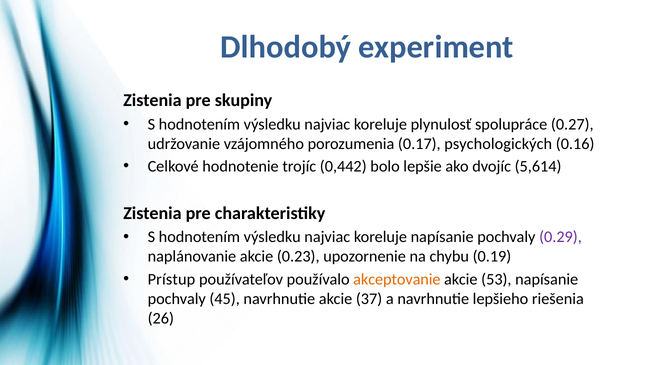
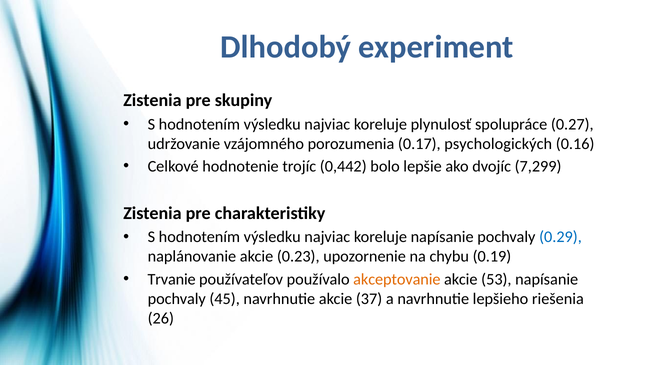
5,614: 5,614 -> 7,299
0.29 colour: purple -> blue
Prístup: Prístup -> Trvanie
